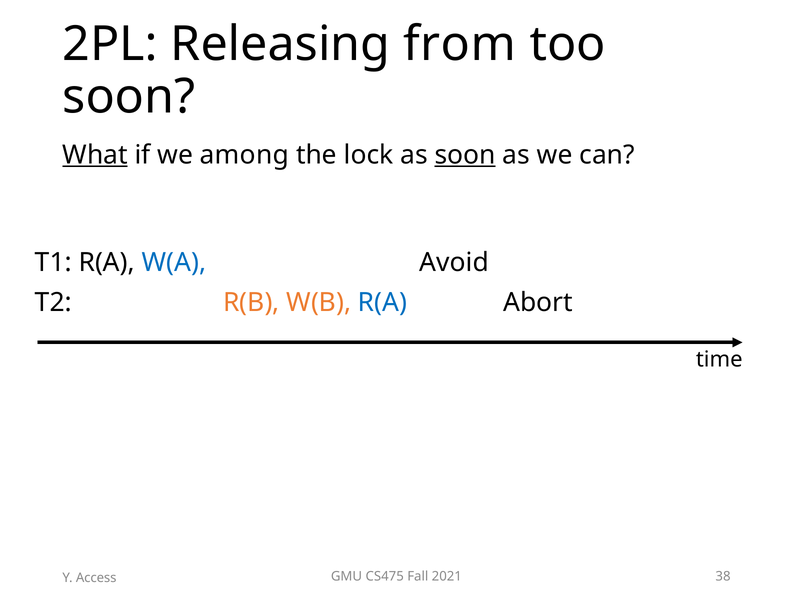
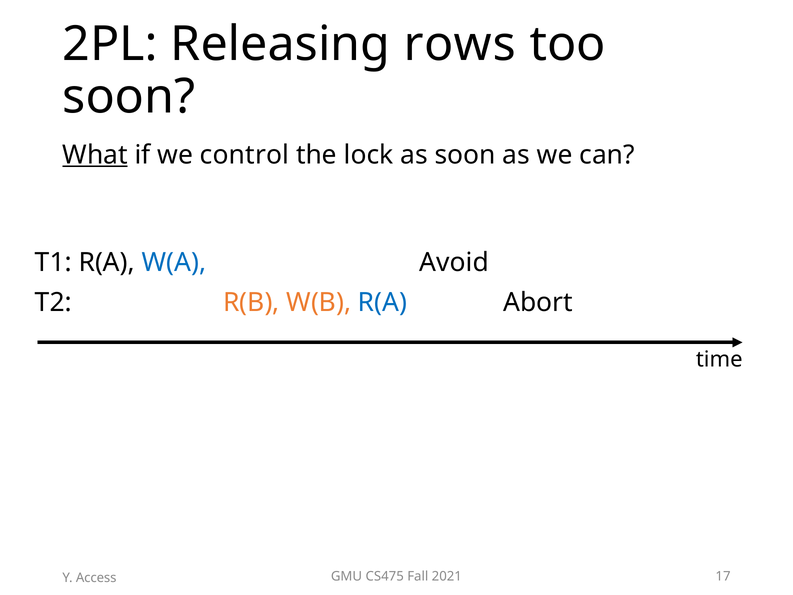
from: from -> rows
among: among -> control
soon at (465, 155) underline: present -> none
38: 38 -> 17
